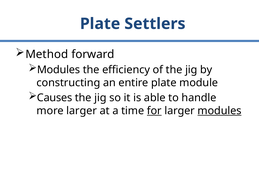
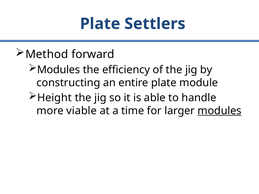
Causes: Causes -> Height
more larger: larger -> viable
for underline: present -> none
